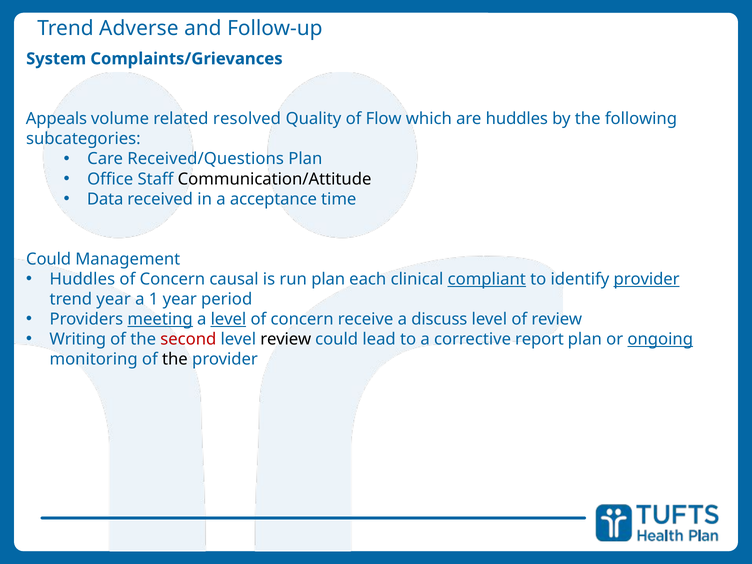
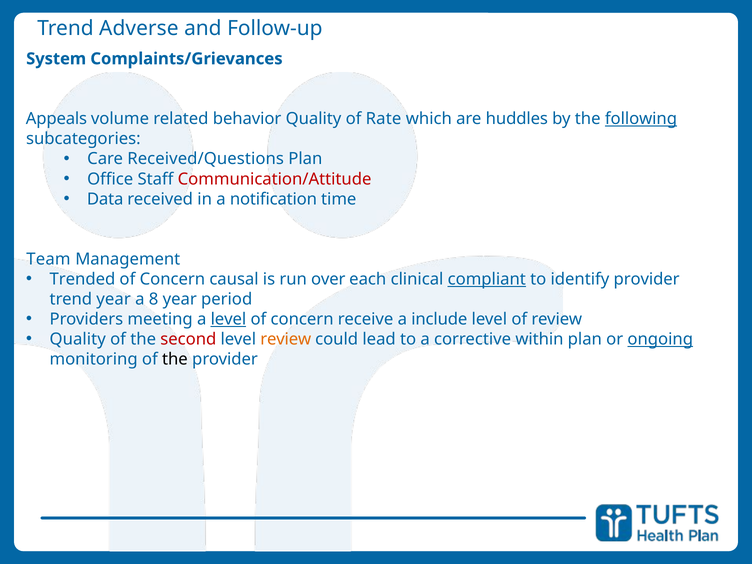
resolved: resolved -> behavior
Flow: Flow -> Rate
following underline: none -> present
Communication/Attitude colour: black -> red
acceptance: acceptance -> notification
Could at (49, 259): Could -> Team
Huddles at (82, 279): Huddles -> Trended
run plan: plan -> over
provider at (647, 279) underline: present -> none
1: 1 -> 8
meeting underline: present -> none
discuss: discuss -> include
Writing at (78, 339): Writing -> Quality
review at (286, 339) colour: black -> orange
report: report -> within
